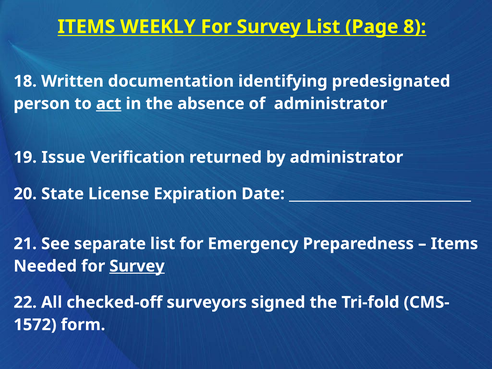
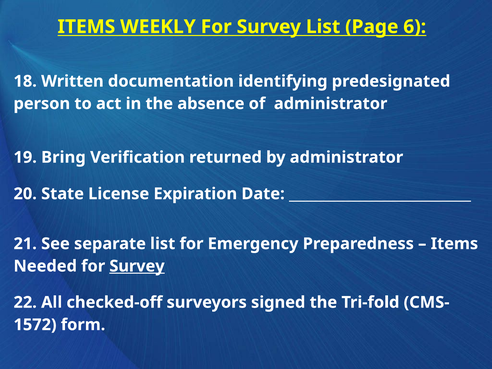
8: 8 -> 6
act underline: present -> none
Issue: Issue -> Bring
